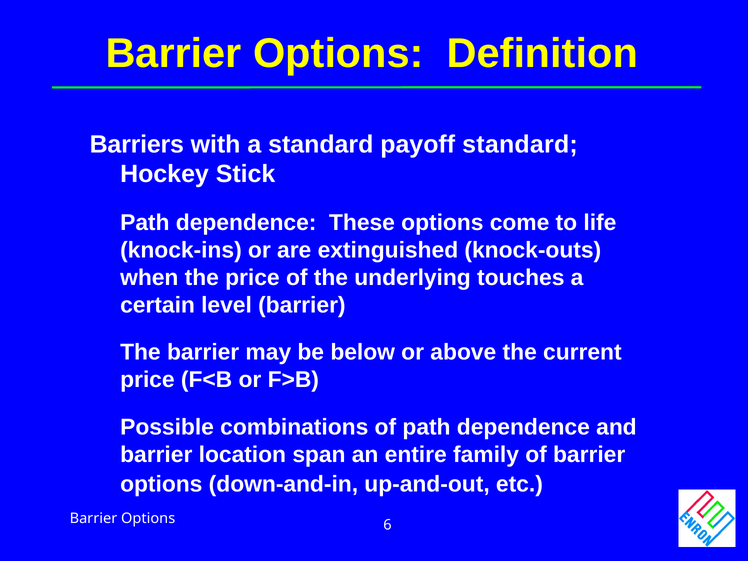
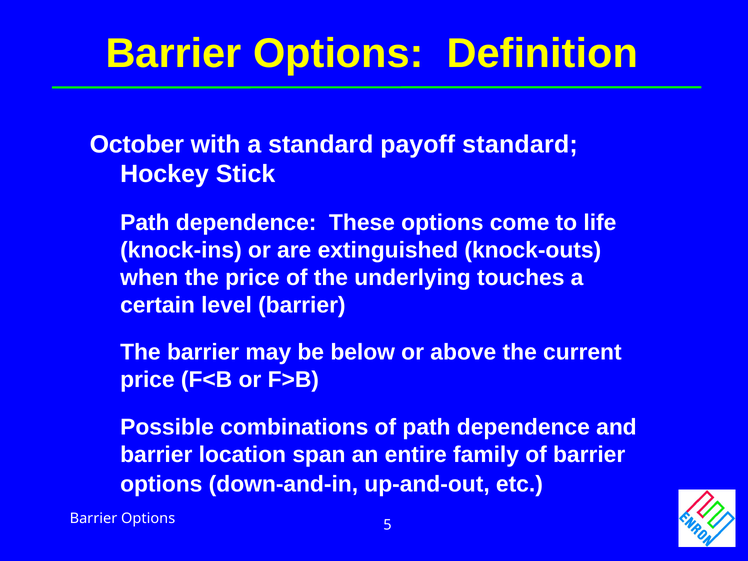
Barriers: Barriers -> October
6: 6 -> 5
